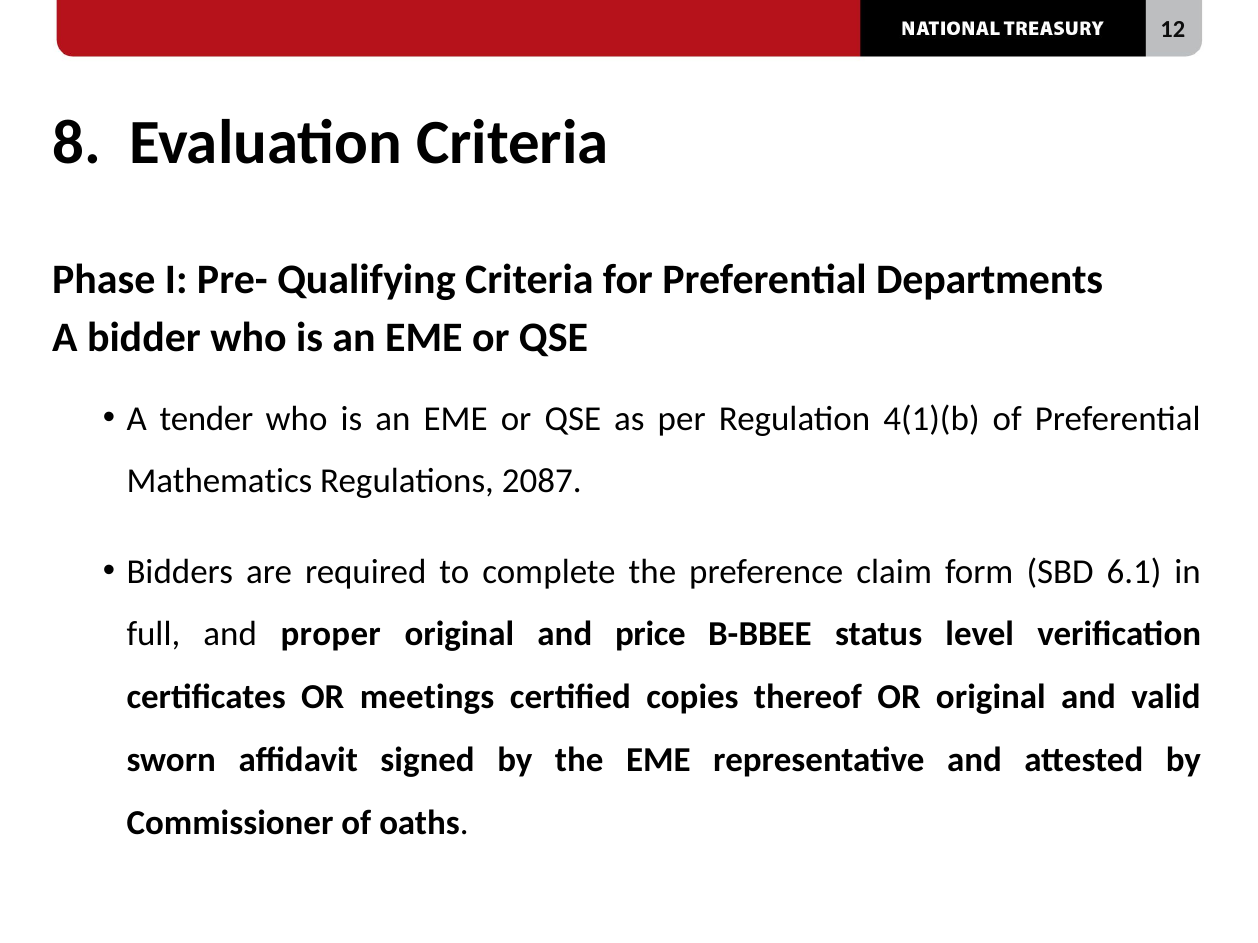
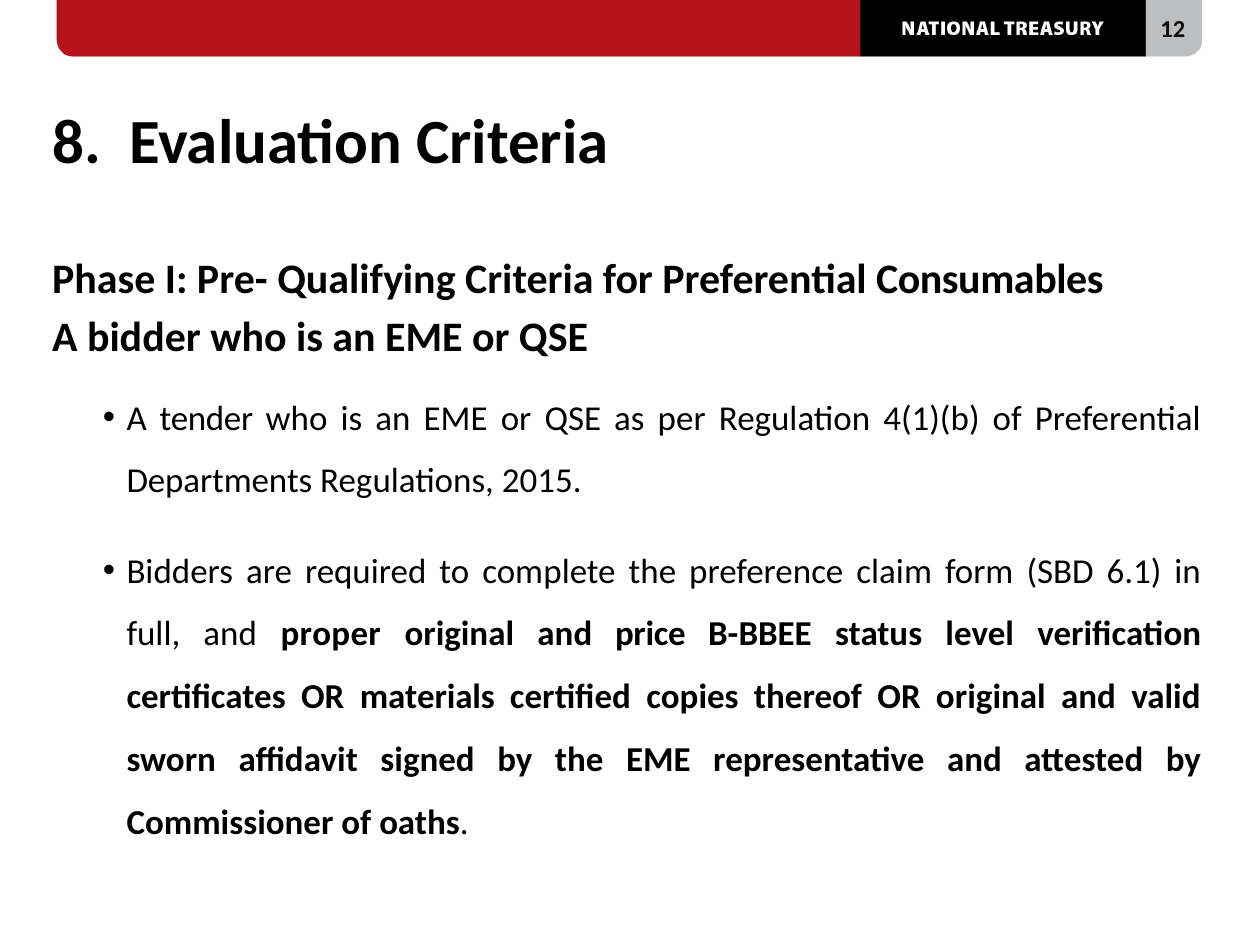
Departments: Departments -> Consumables
Mathematics: Mathematics -> Departments
2087: 2087 -> 2015
meetings: meetings -> materials
